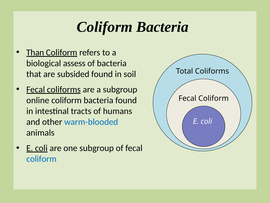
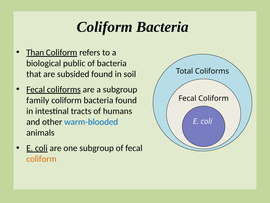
assess: assess -> public
online: online -> family
coliform at (41, 159) colour: blue -> orange
